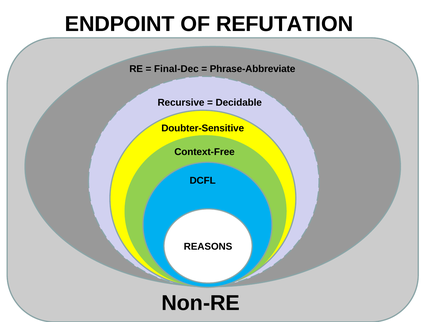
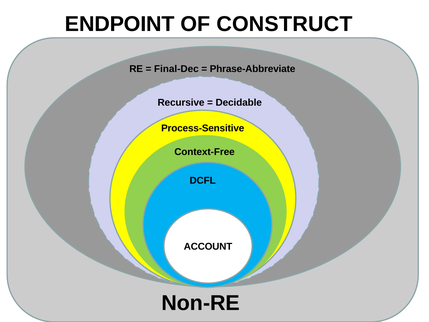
REFUTATION: REFUTATION -> CONSTRUCT
Doubter-Sensitive: Doubter-Sensitive -> Process-Sensitive
REASONS: REASONS -> ACCOUNT
